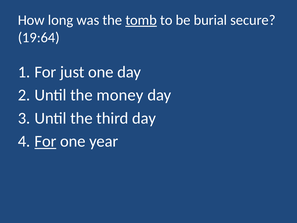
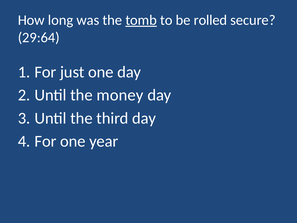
burial: burial -> rolled
19:64: 19:64 -> 29:64
For at (45, 141) underline: present -> none
